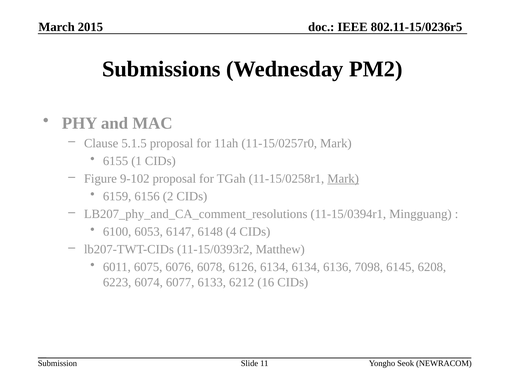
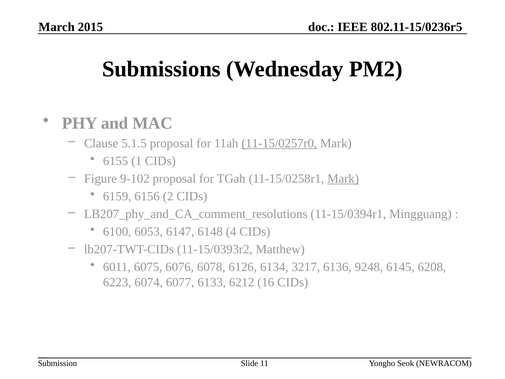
11-15/0257r0 underline: none -> present
6134 6134: 6134 -> 3217
7098: 7098 -> 9248
